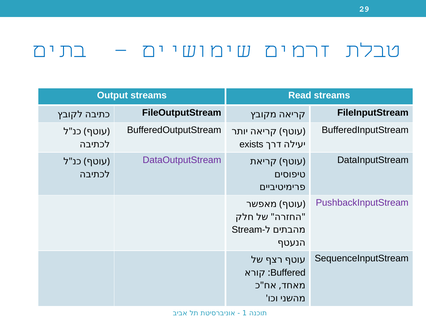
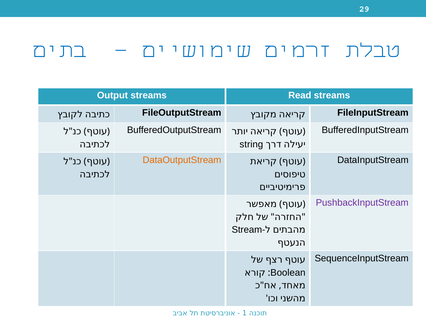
exists: exists -> string
DataOutputStream colour: purple -> orange
Buffered: Buffered -> Boolean
